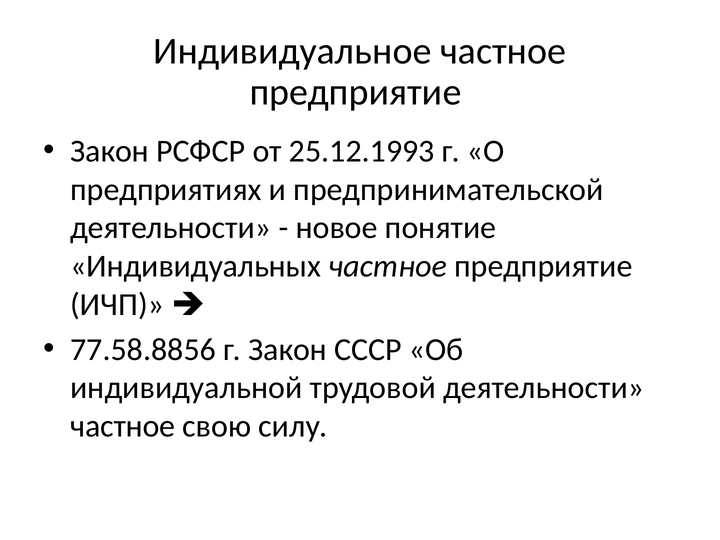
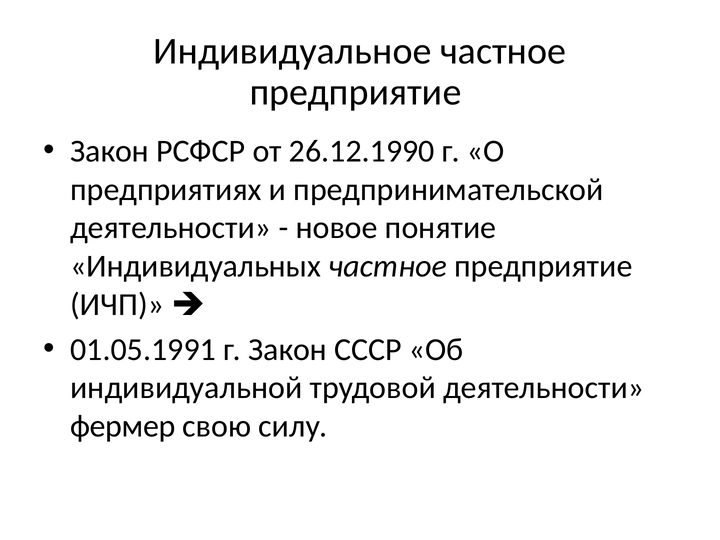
25.12.1993: 25.12.1993 -> 26.12.1990
77.58.8856: 77.58.8856 -> 01.05.1991
частное at (123, 426): частное -> фермер
